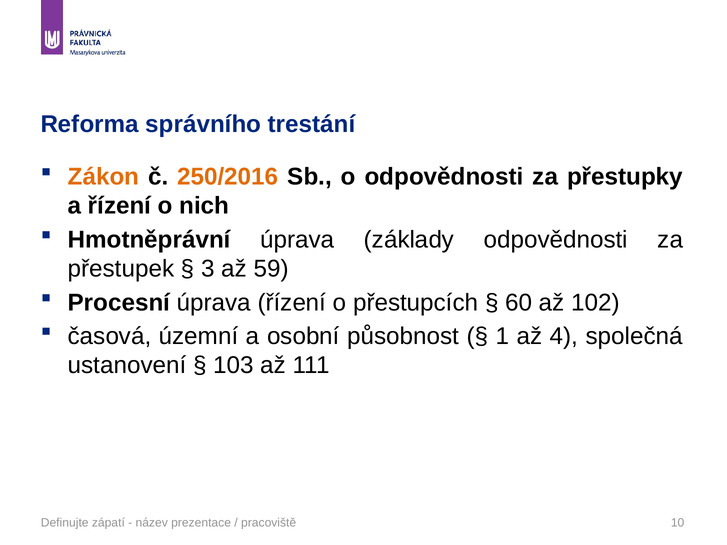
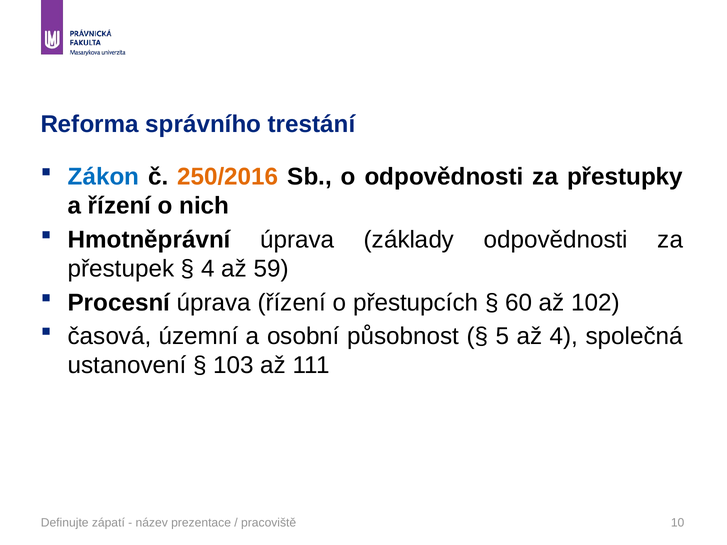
Zákon colour: orange -> blue
3 at (208, 269): 3 -> 4
1: 1 -> 5
